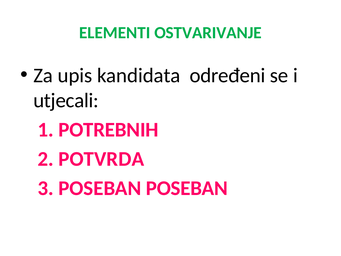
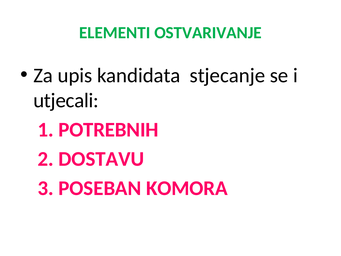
određeni: određeni -> stjecanje
POTVRDA: POTVRDA -> DOSTAVU
POSEBAN POSEBAN: POSEBAN -> KOMORA
